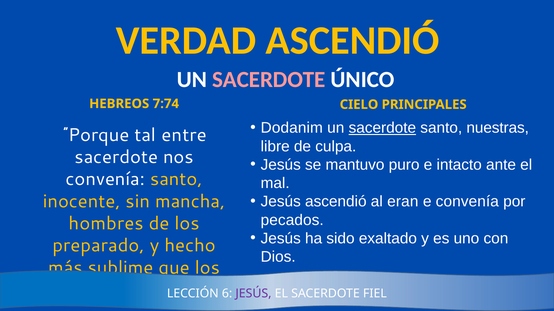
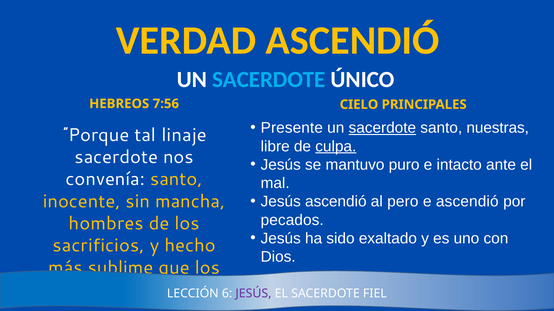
SACERDOTE at (269, 80) colour: pink -> light blue
7:74: 7:74 -> 7:56
Dodanim: Dodanim -> Presente
entre: entre -> linaje
culpa underline: none -> present
eran: eran -> pero
e convenía: convenía -> ascendió
preparado: preparado -> sacrificios
